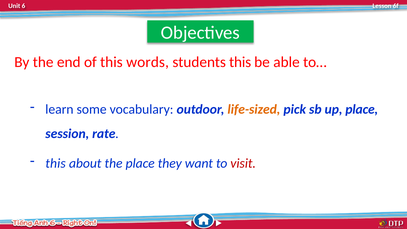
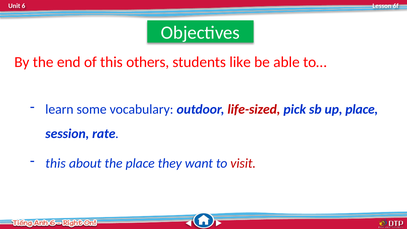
words: words -> others
students this: this -> like
life-sized colour: orange -> red
